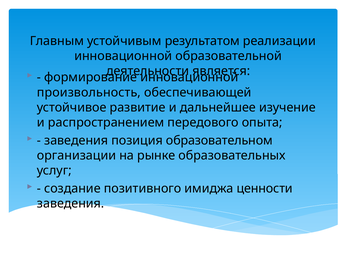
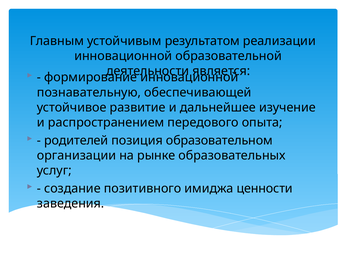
произвольность: произвольность -> познавательную
заведения at (76, 140): заведения -> родителей
